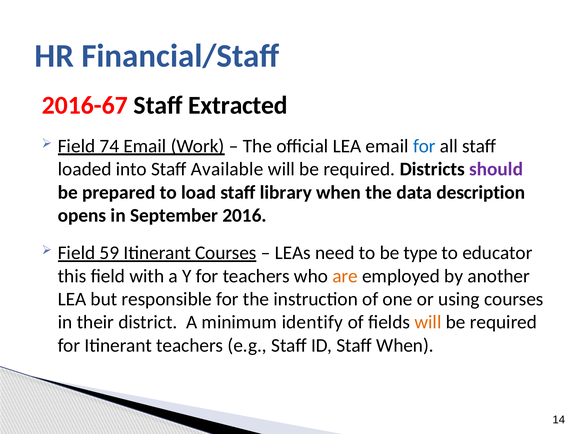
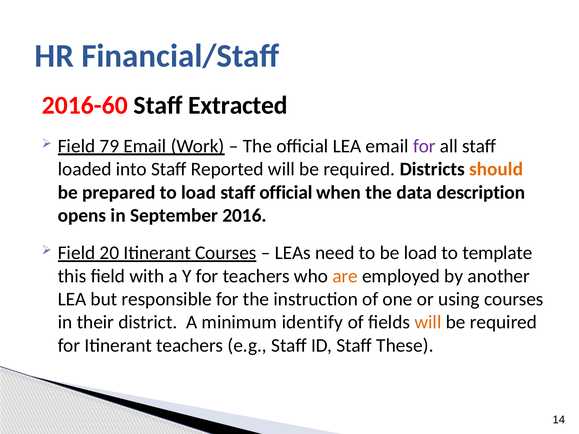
2016-67: 2016-67 -> 2016-60
74: 74 -> 79
for at (424, 146) colour: blue -> purple
Available: Available -> Reported
should colour: purple -> orange
staff library: library -> official
59: 59 -> 20
be type: type -> load
educator: educator -> template
Staff When: When -> These
